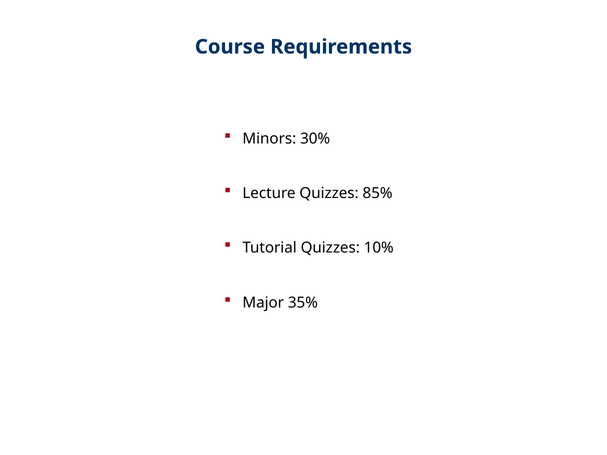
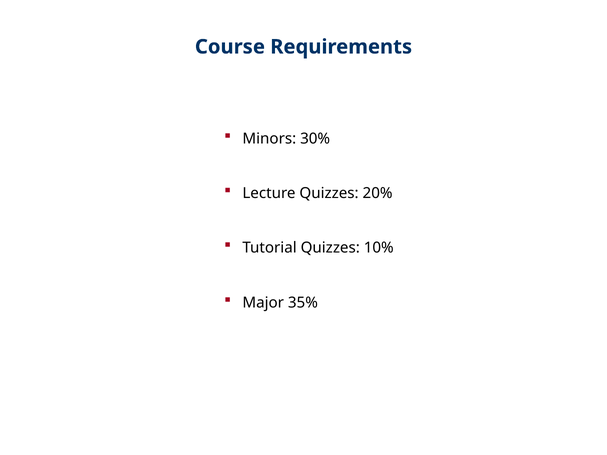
85%: 85% -> 20%
